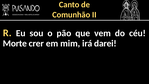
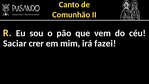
Morte: Morte -> Saciar
darei: darei -> fazei
